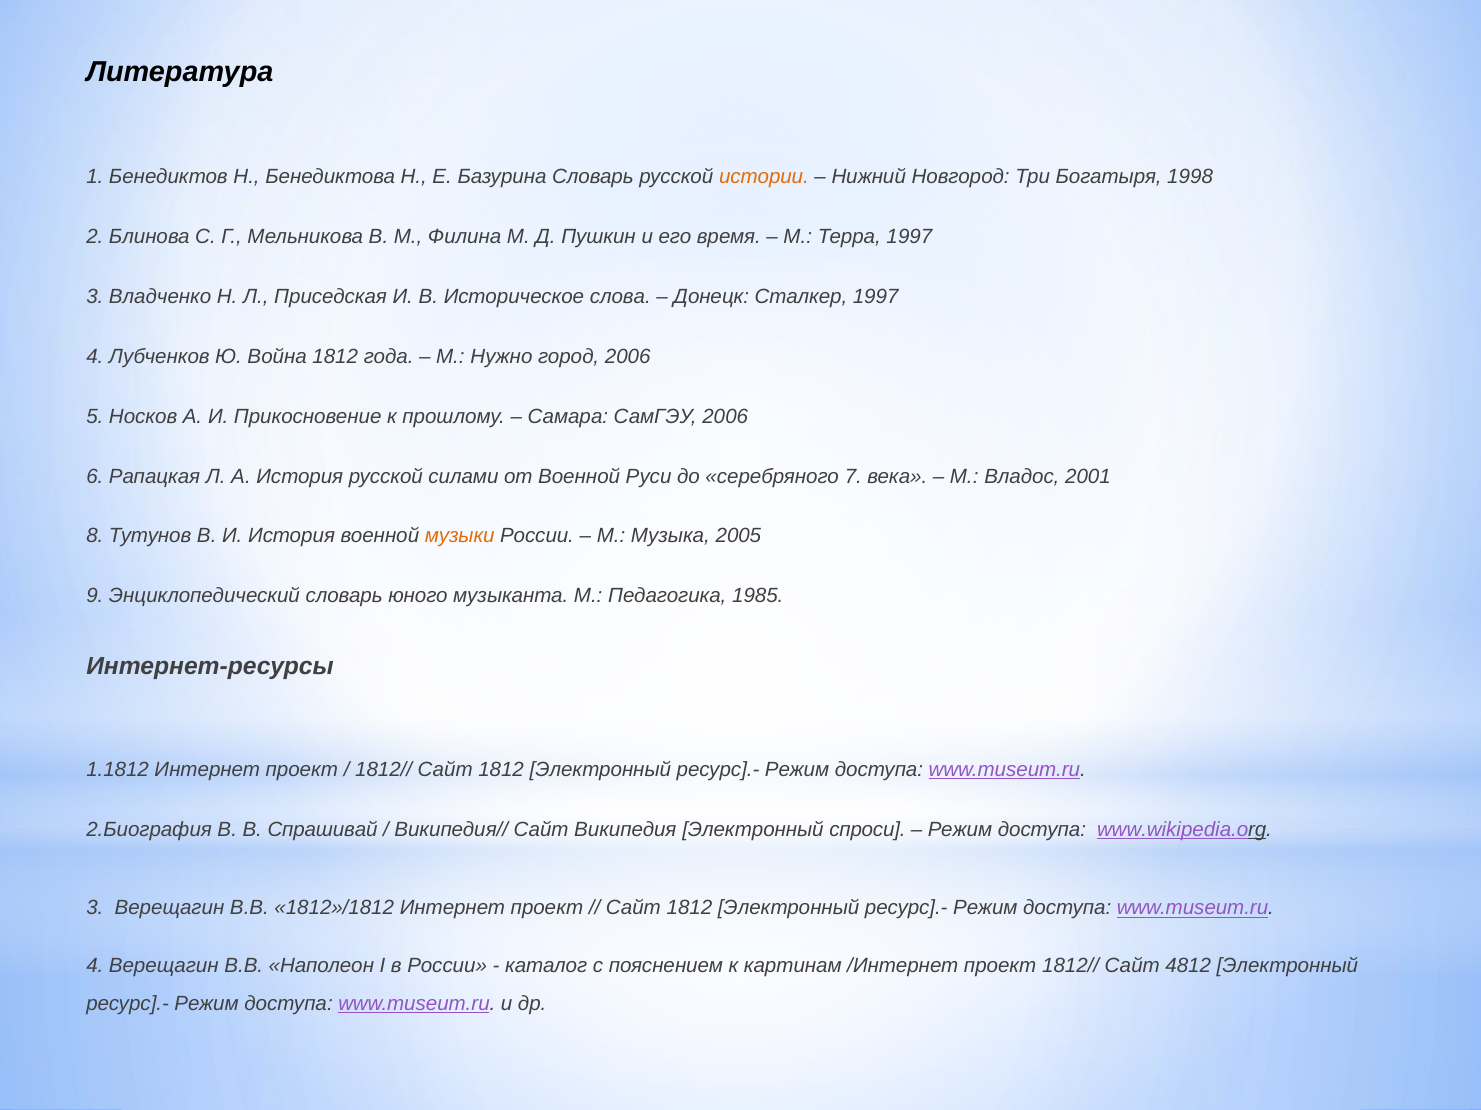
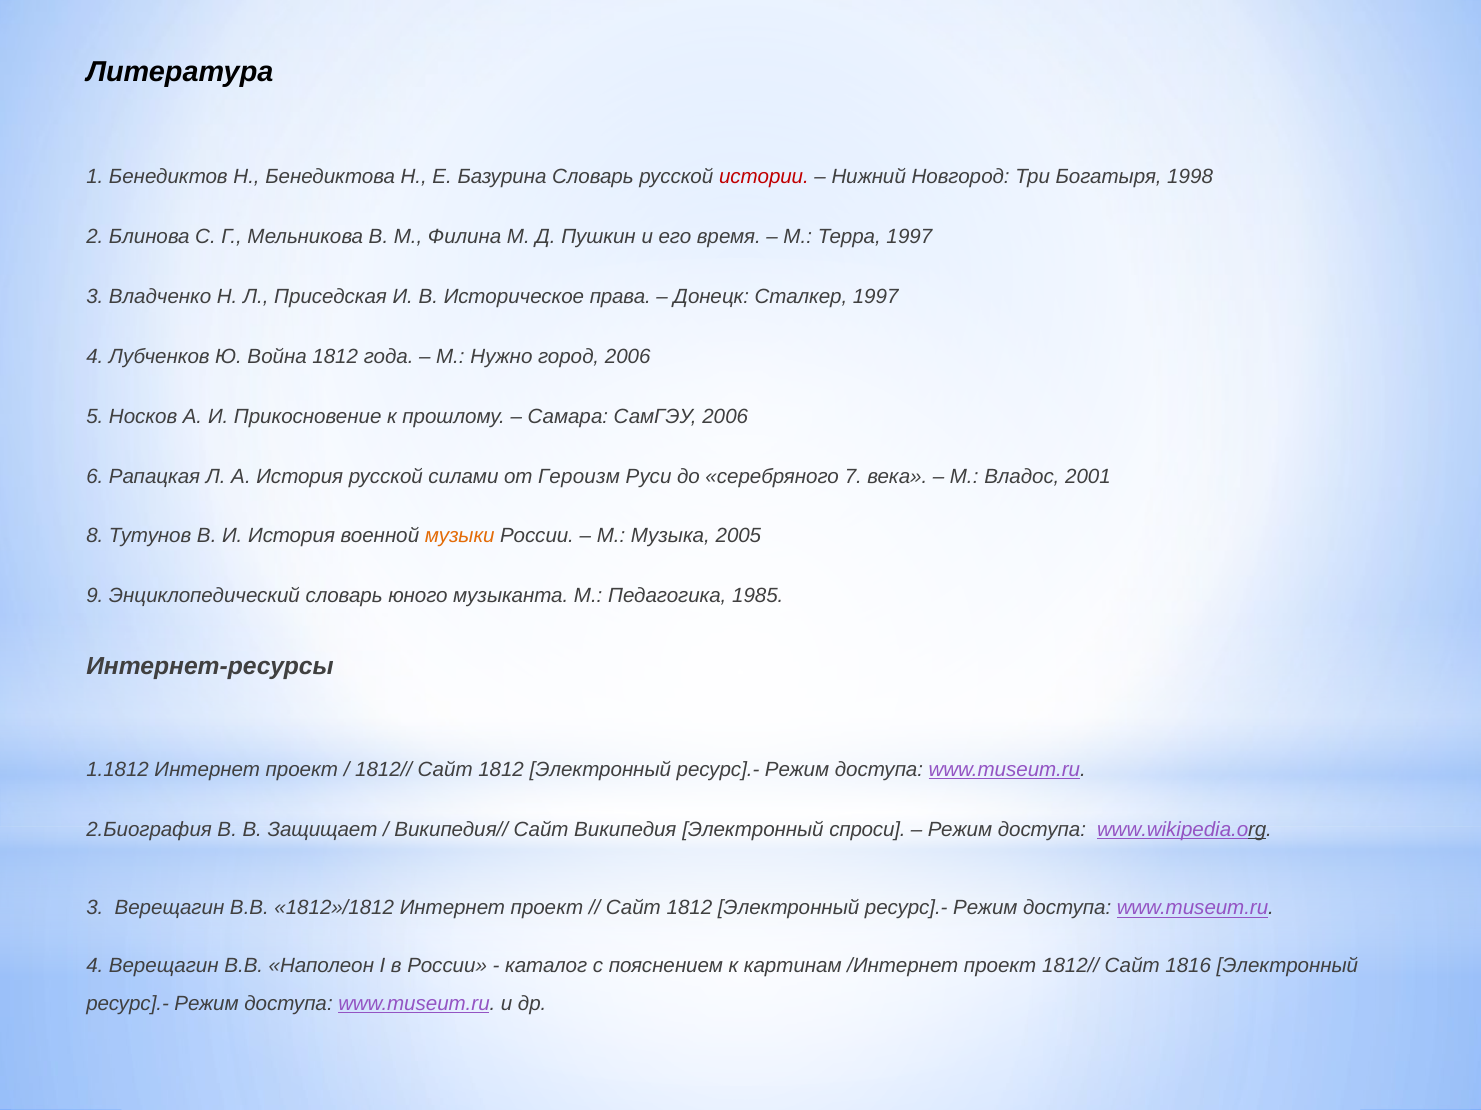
истории colour: orange -> red
слова: слова -> права
от Военной: Военной -> Героизм
Спрашивай: Спрашивай -> Защищает
4812: 4812 -> 1816
